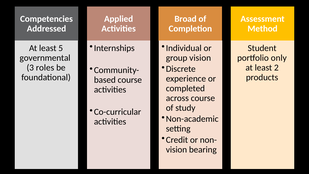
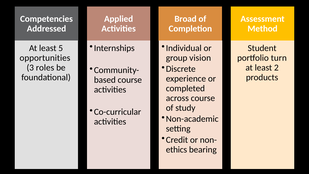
governmental: governmental -> opportunities
only: only -> turn
vision at (176, 149): vision -> ethics
